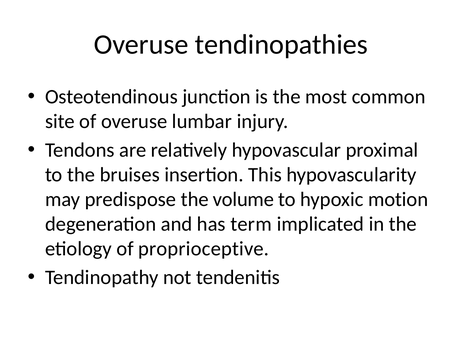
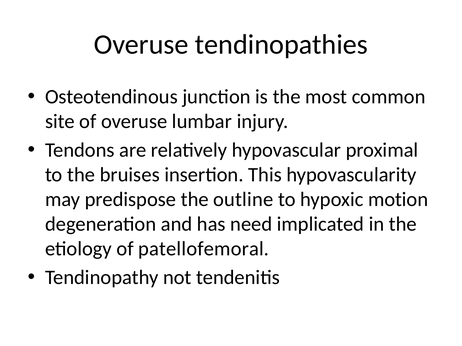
volume: volume -> outline
term: term -> need
proprioceptive: proprioceptive -> patellofemoral
